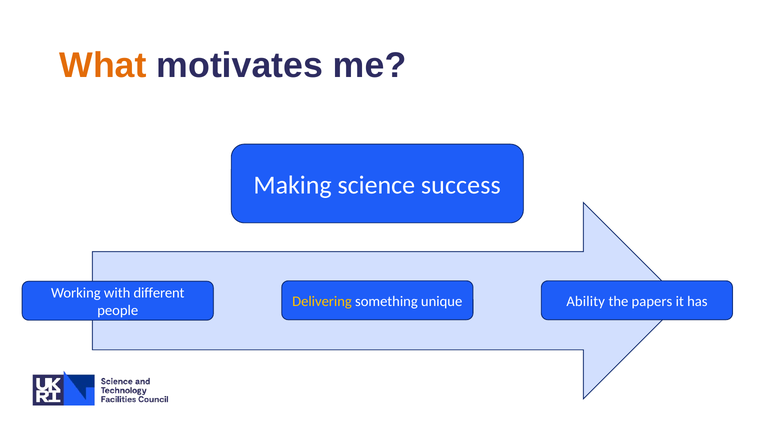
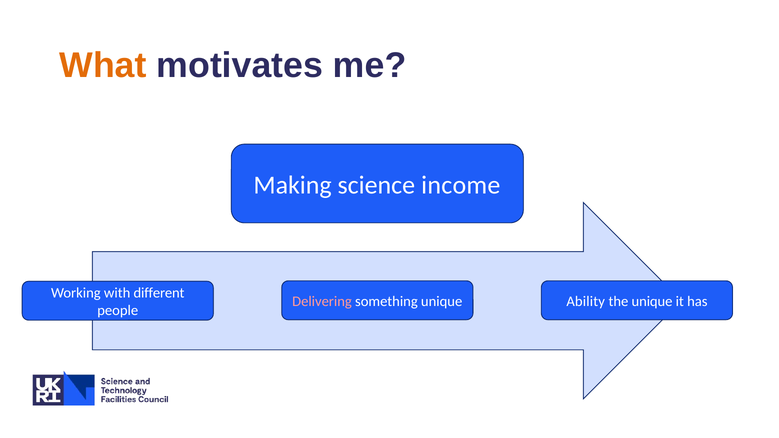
success: success -> income
Delivering colour: yellow -> pink
the papers: papers -> unique
